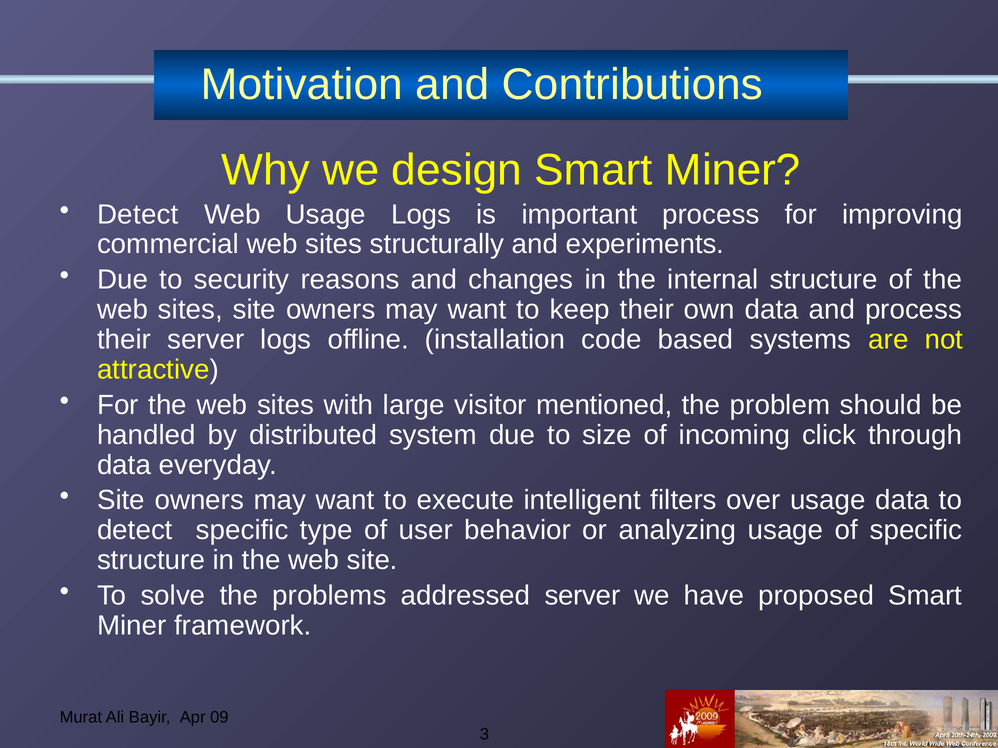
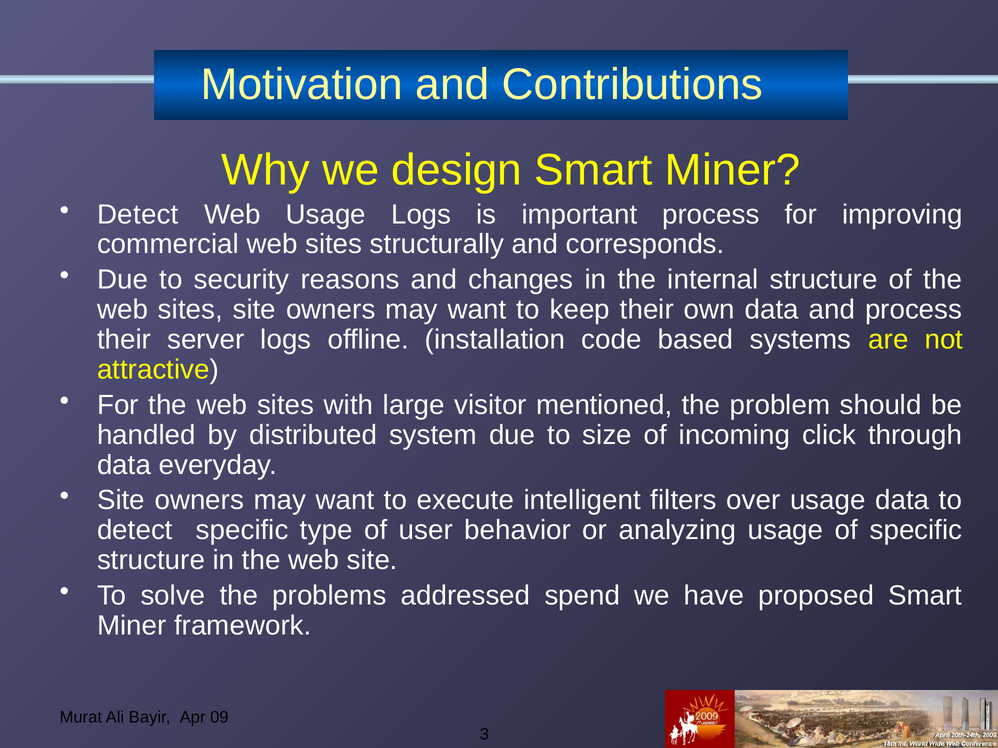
experiments: experiments -> corresponds
addressed server: server -> spend
